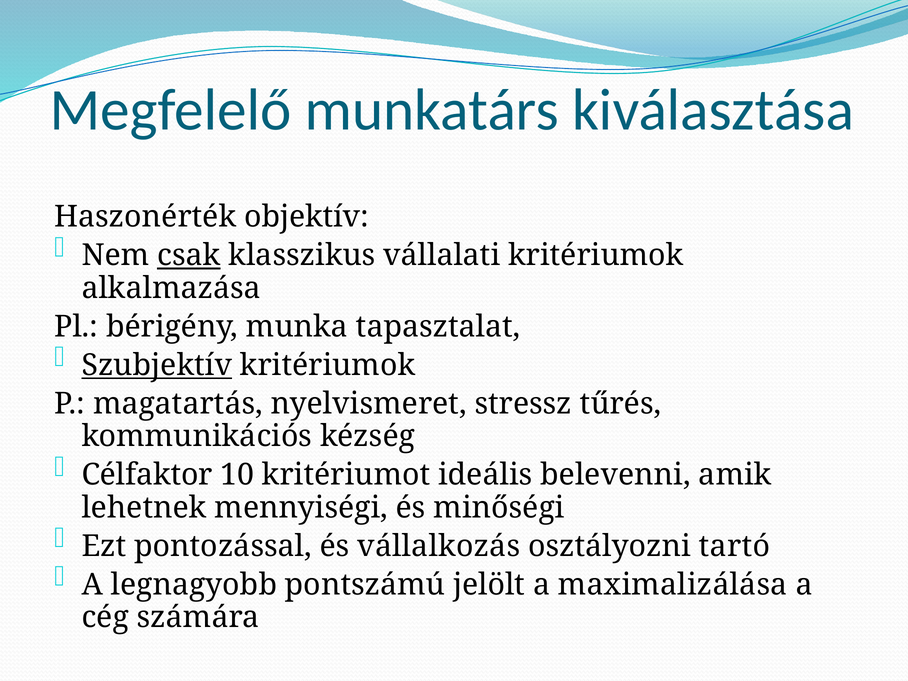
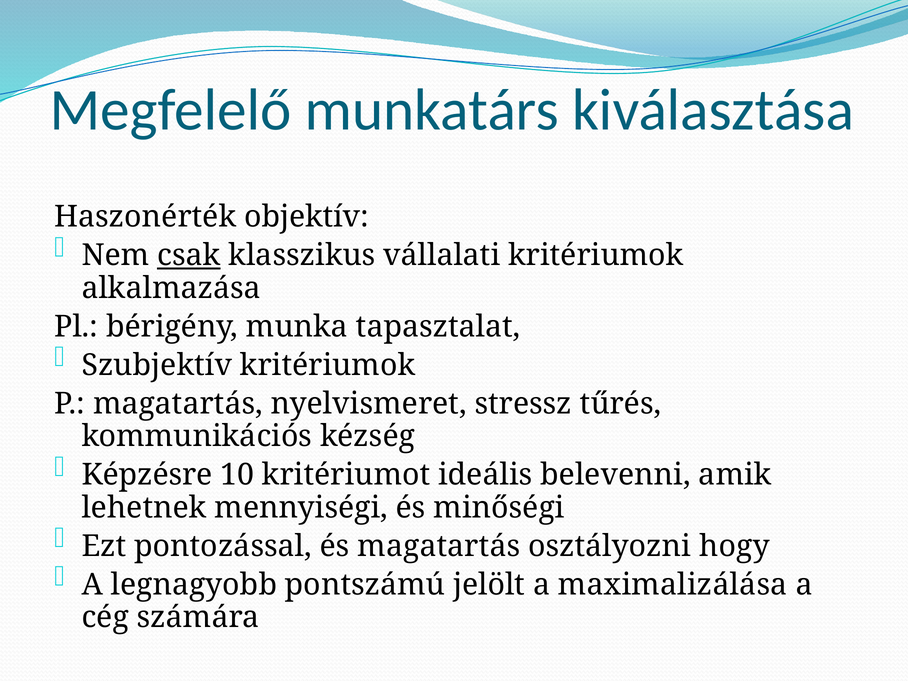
Szubjektív underline: present -> none
Célfaktor: Célfaktor -> Képzésre
és vállalkozás: vállalkozás -> magatartás
tartó: tartó -> hogy
